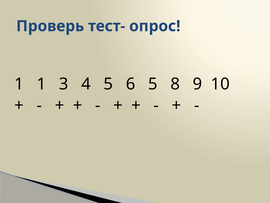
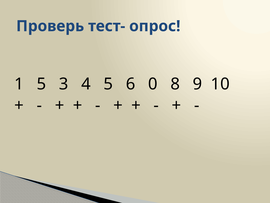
1 1: 1 -> 5
6 5: 5 -> 0
